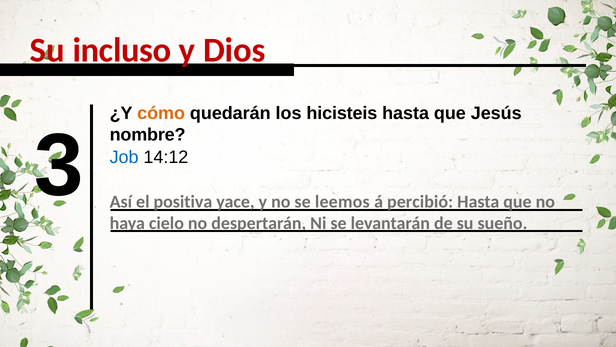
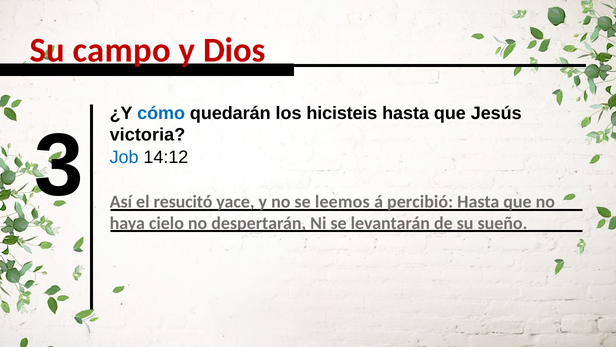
incluso: incluso -> campo
cómo colour: orange -> blue
positiva: positiva -> resucitó
nombre: nombre -> victoria
